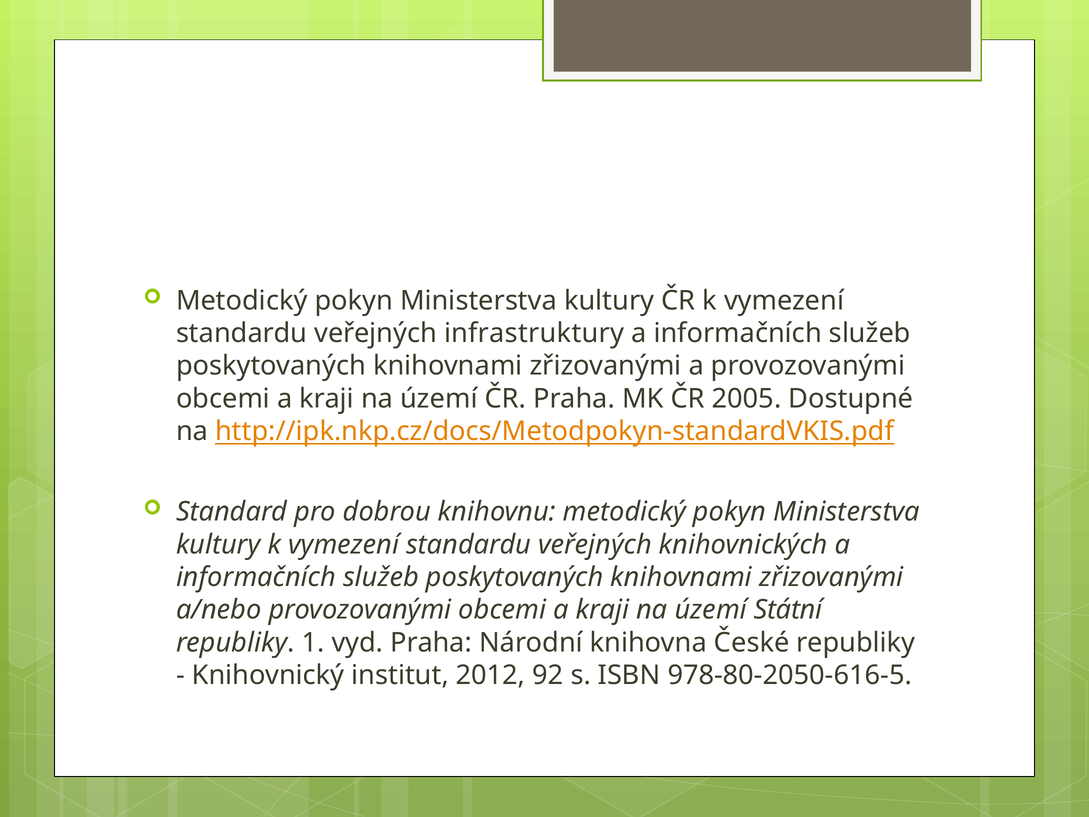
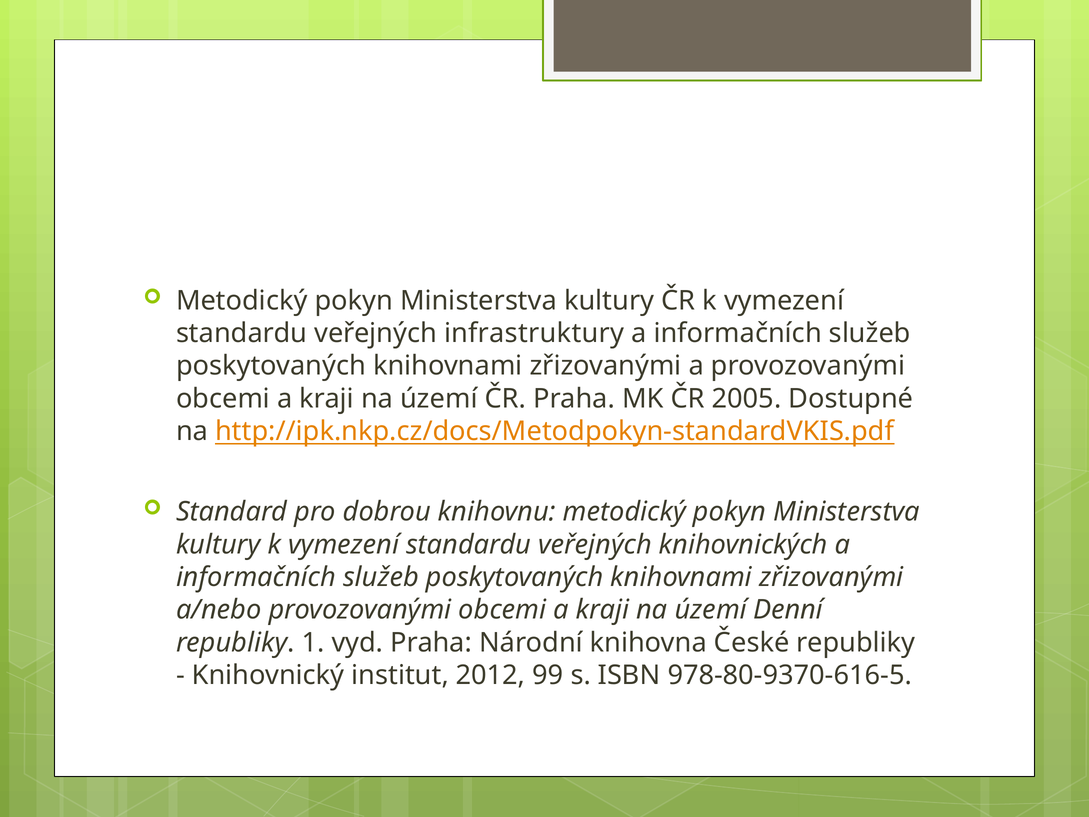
Státní: Státní -> Denní
92: 92 -> 99
978-80-2050-616-5: 978-80-2050-616-5 -> 978-80-9370-616-5
